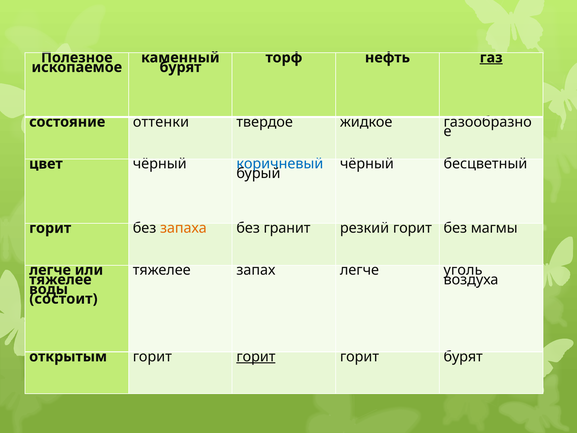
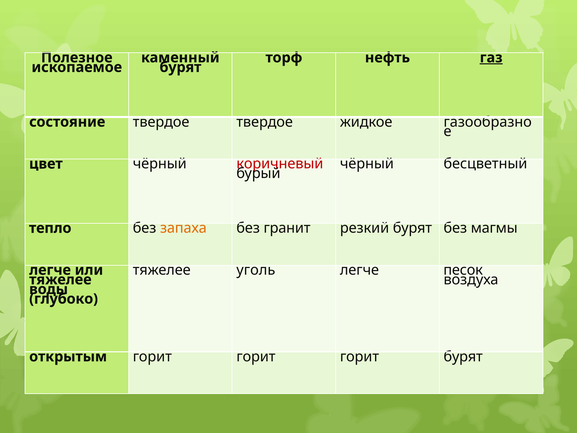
состояние оттенки: оттенки -> твёрдое
коричневый colour: blue -> red
горит at (50, 228): горит -> тепло
резкий горит: горит -> бурят
запах: запах -> уголь
уголь: уголь -> песок
состоит: состоит -> глубоко
горит at (256, 356) underline: present -> none
